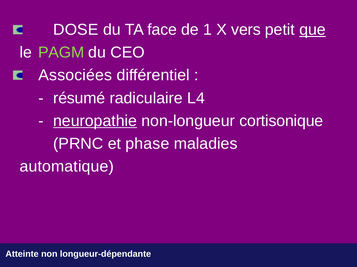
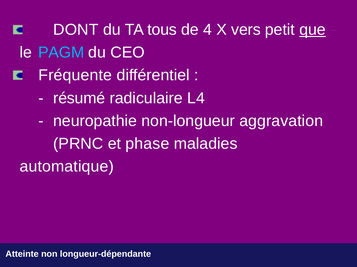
DOSE: DOSE -> DONT
face: face -> tous
1: 1 -> 4
PAGM colour: light green -> light blue
Associées: Associées -> Fréquente
neuropathie underline: present -> none
cortisonique: cortisonique -> aggravation
